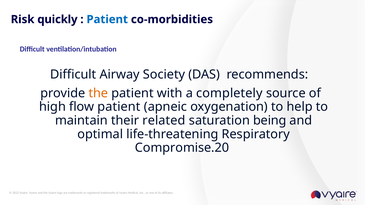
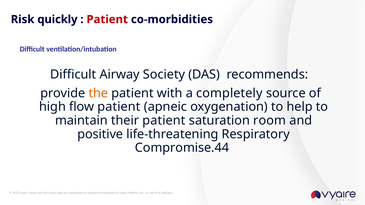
Patient at (107, 19) colour: blue -> red
their related: related -> patient
being: being -> room
optimal: optimal -> positive
Compromise.20: Compromise.20 -> Compromise.44
